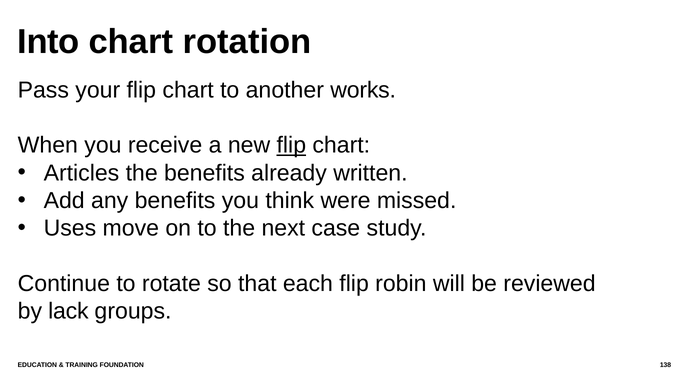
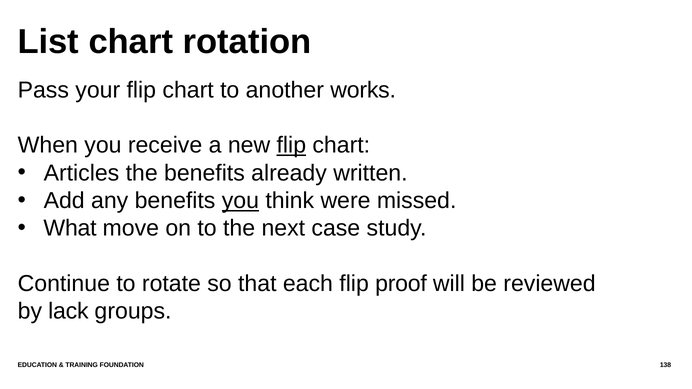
Into: Into -> List
you at (240, 201) underline: none -> present
Uses: Uses -> What
robin: robin -> proof
